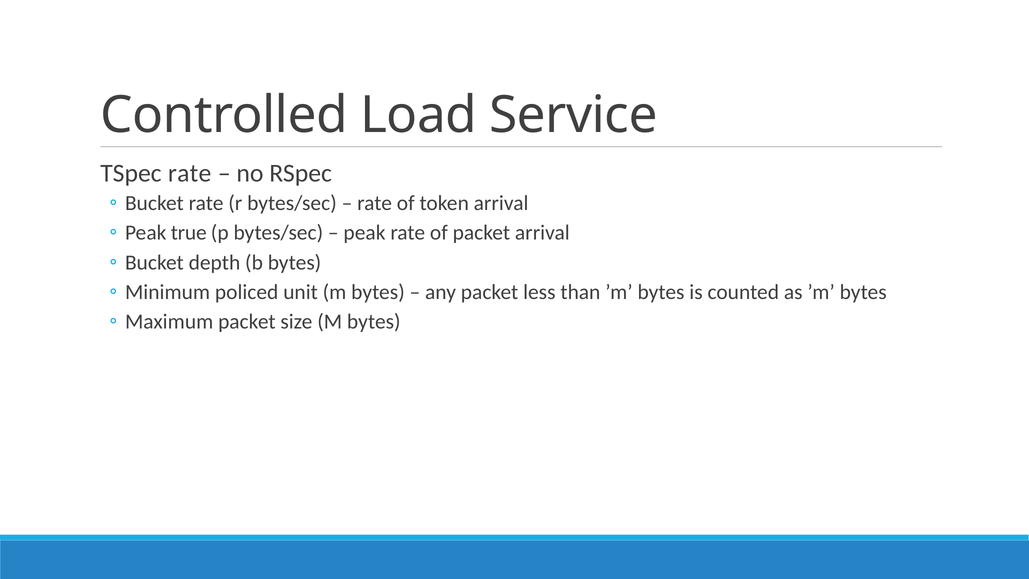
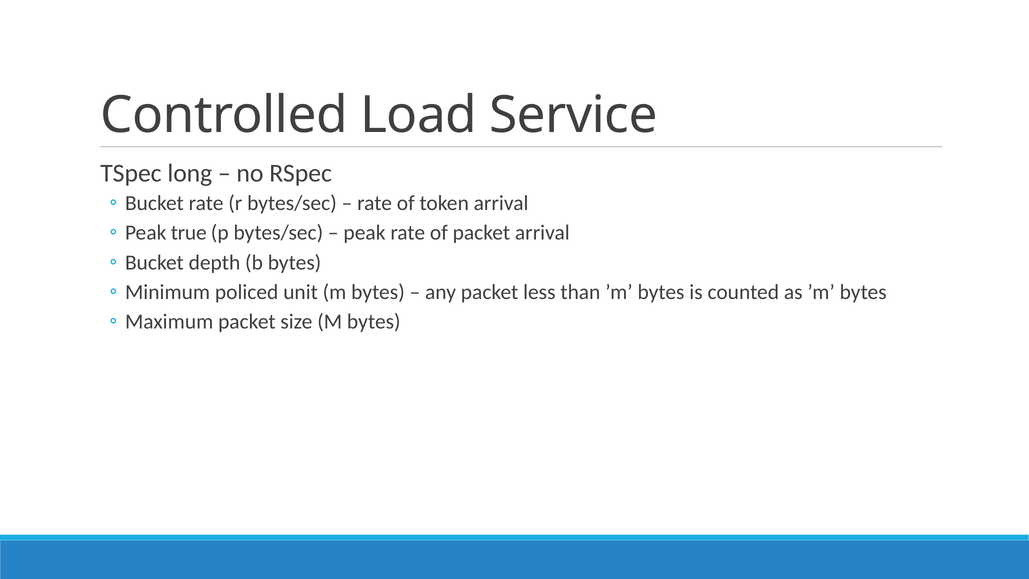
TSpec rate: rate -> long
